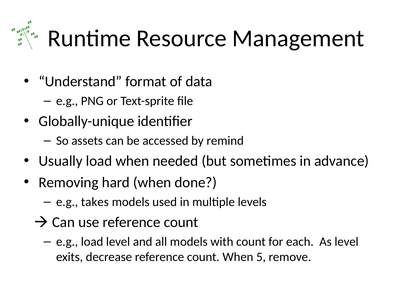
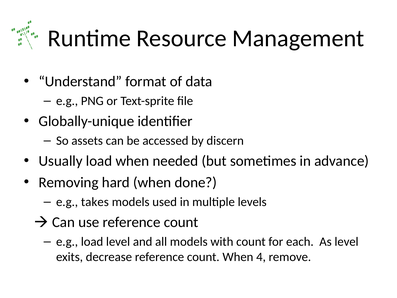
remind: remind -> discern
5: 5 -> 4
